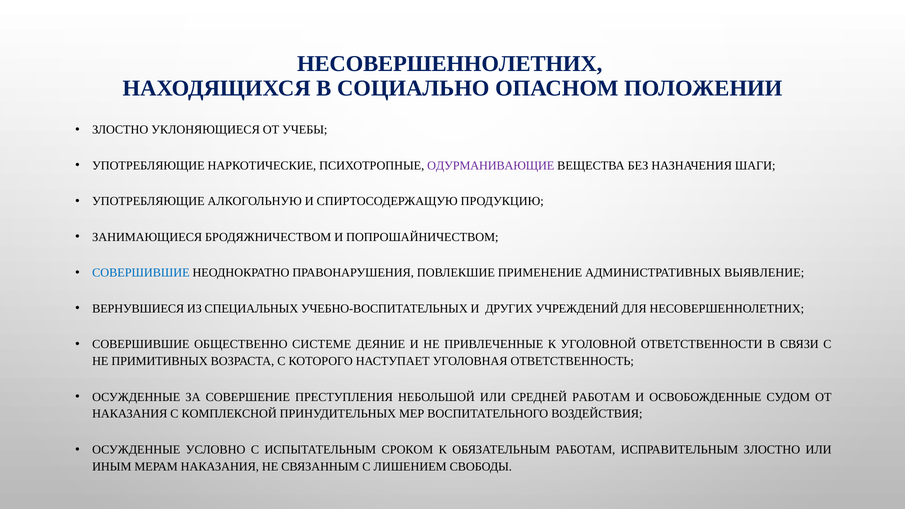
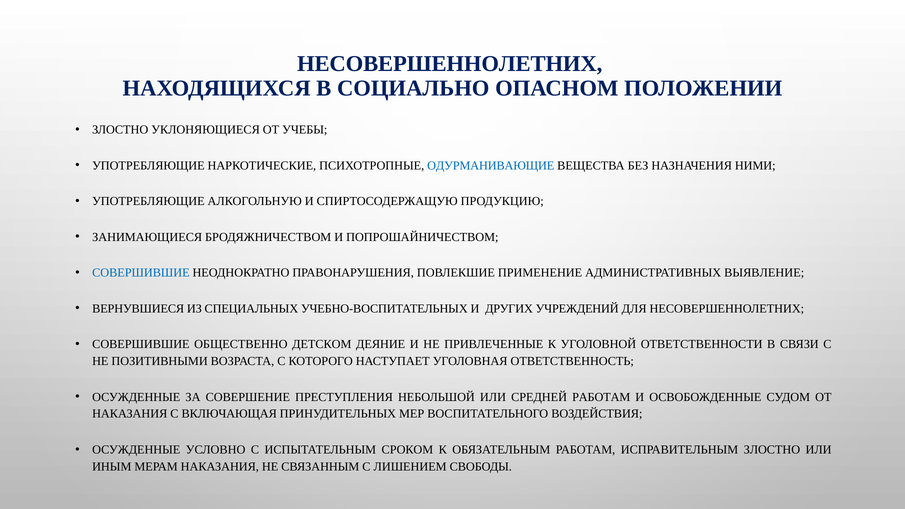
ОДУРМАНИВАЮЩИЕ colour: purple -> blue
ШАГИ: ШАГИ -> НИМИ
СИСТЕМЕ: СИСТЕМЕ -> ДЕТСКОМ
ПРИМИТИВНЫХ: ПРИМИТИВНЫХ -> ПОЗИТИВНЫМИ
КОМПЛЕКСНОЙ: КОМПЛЕКСНОЙ -> ВКЛЮЧАЮЩАЯ
